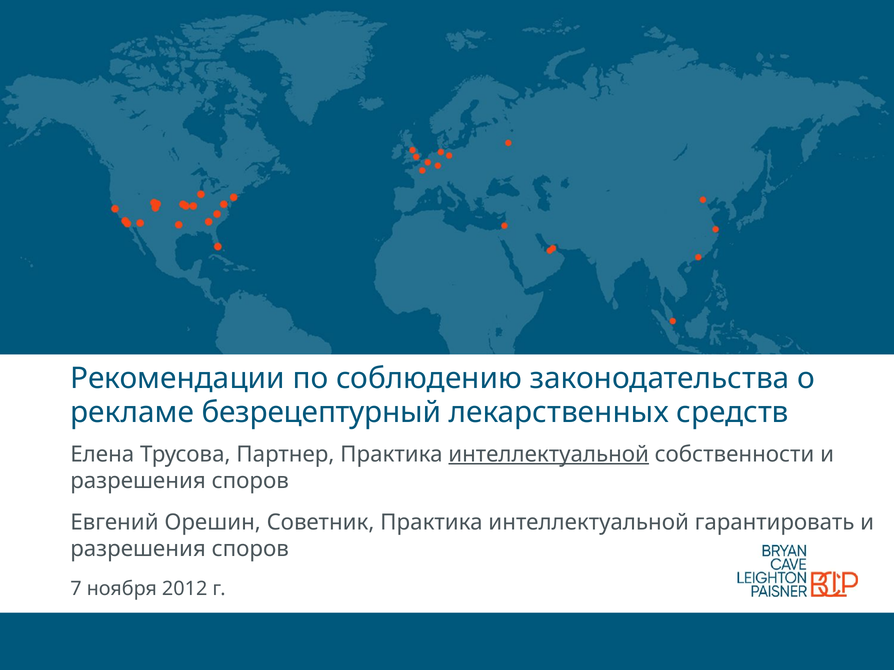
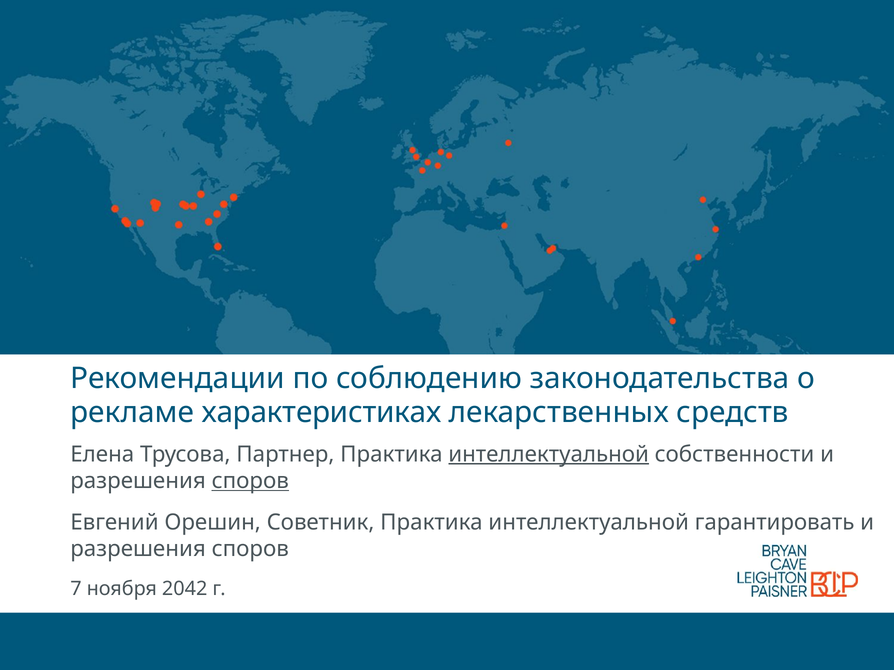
безрецептурный: безрецептурный -> характеристиках
споров at (250, 481) underline: none -> present
2012: 2012 -> 2042
